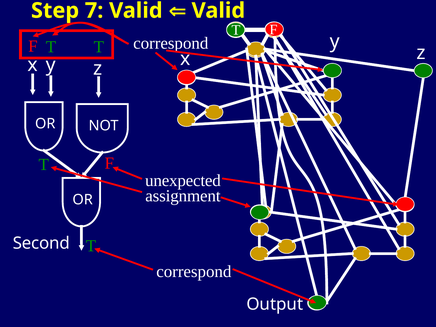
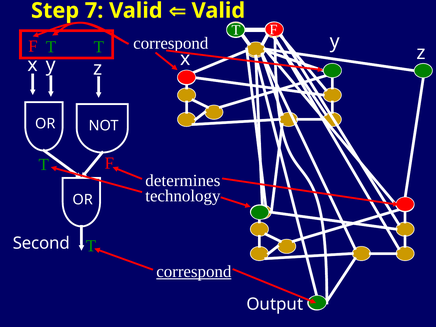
unexpected: unexpected -> determines
assignment: assignment -> technology
correspond at (194, 271) underline: none -> present
